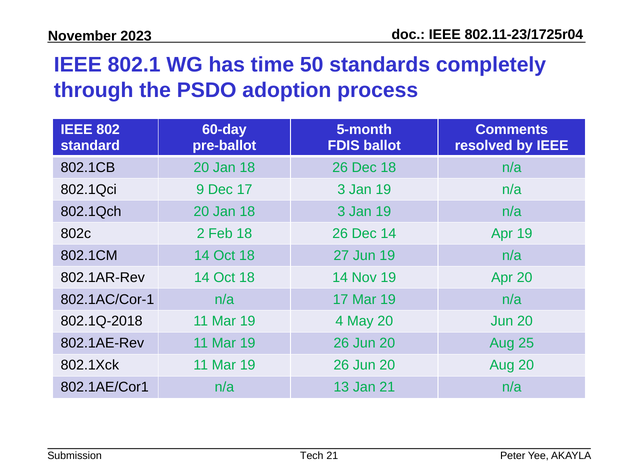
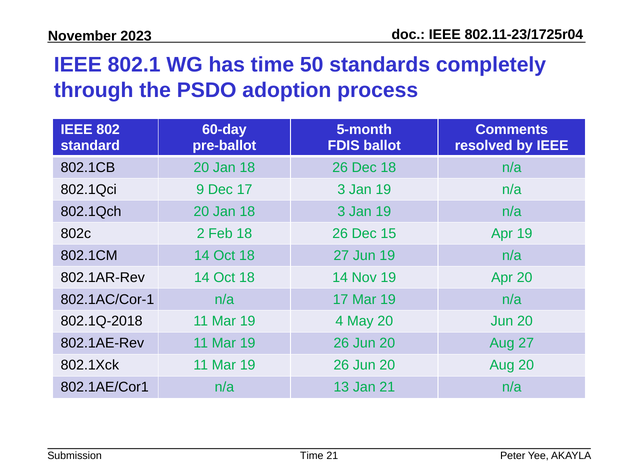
Dec 14: 14 -> 15
Aug 25: 25 -> 27
Tech at (312, 455): Tech -> Time
